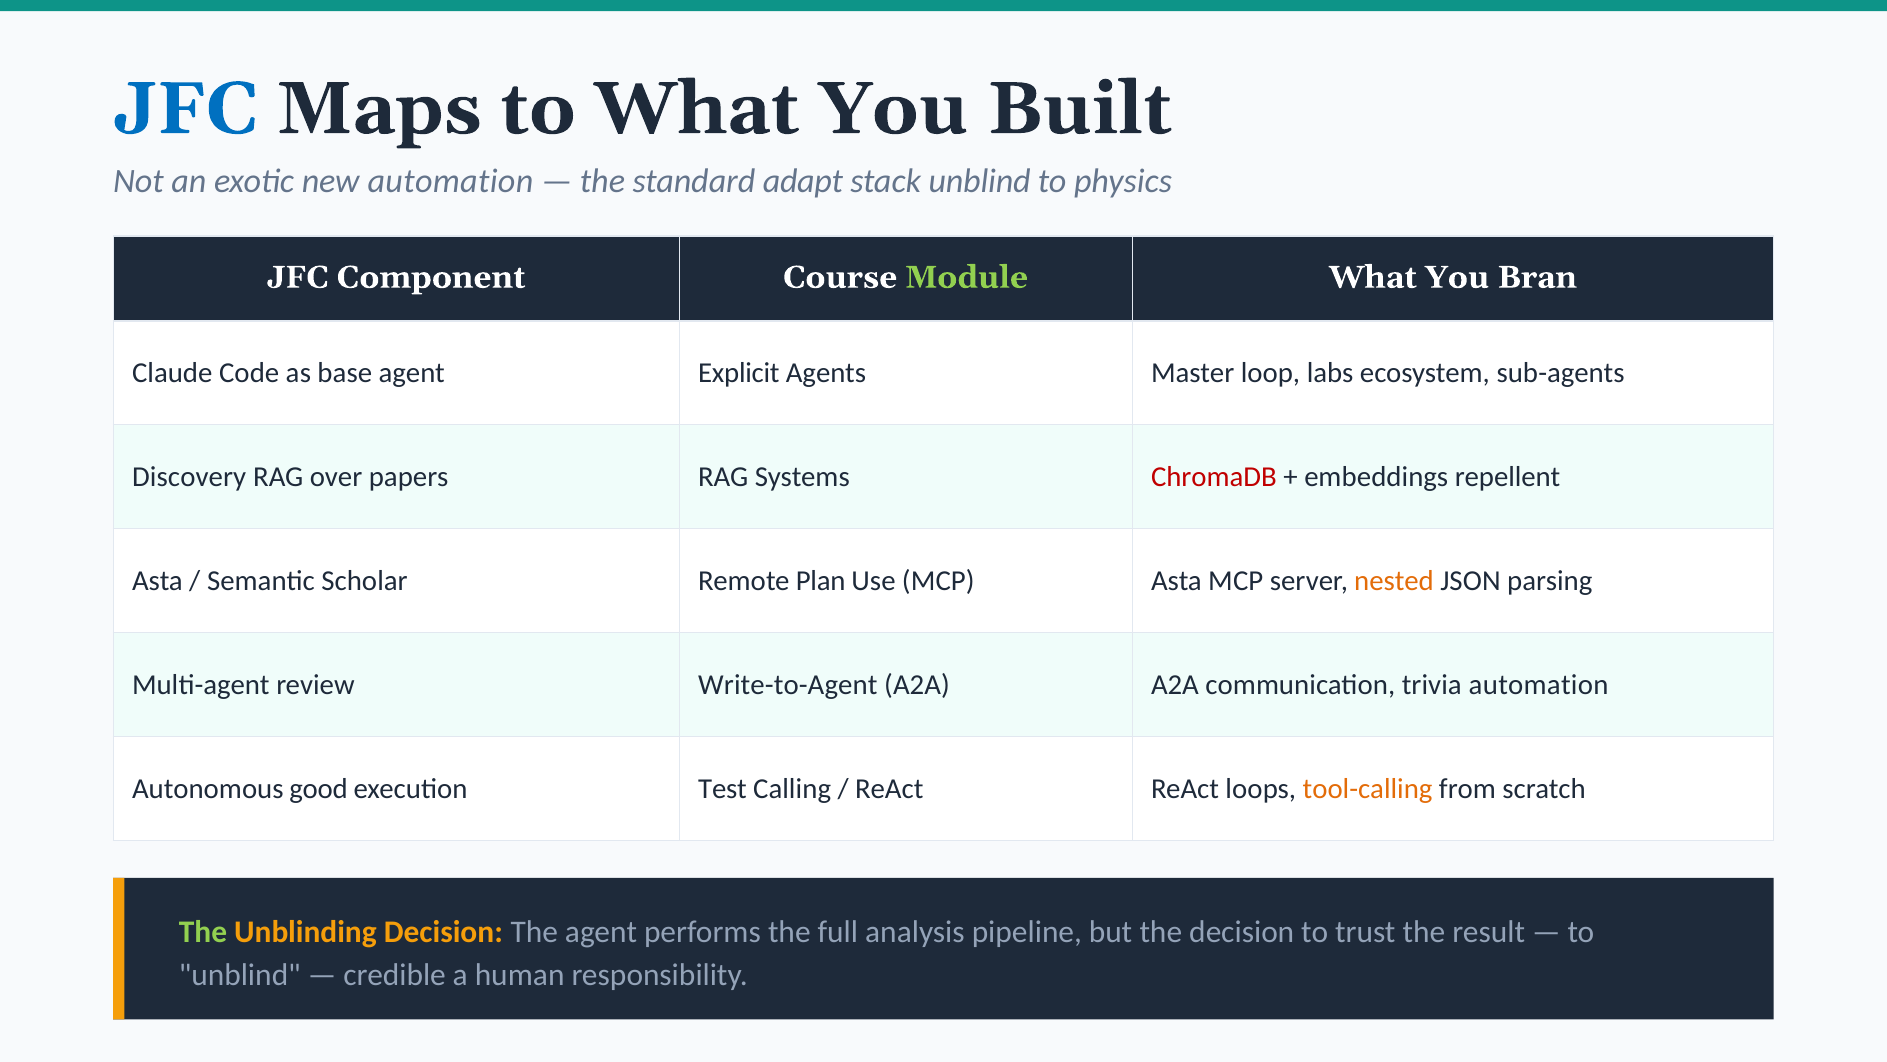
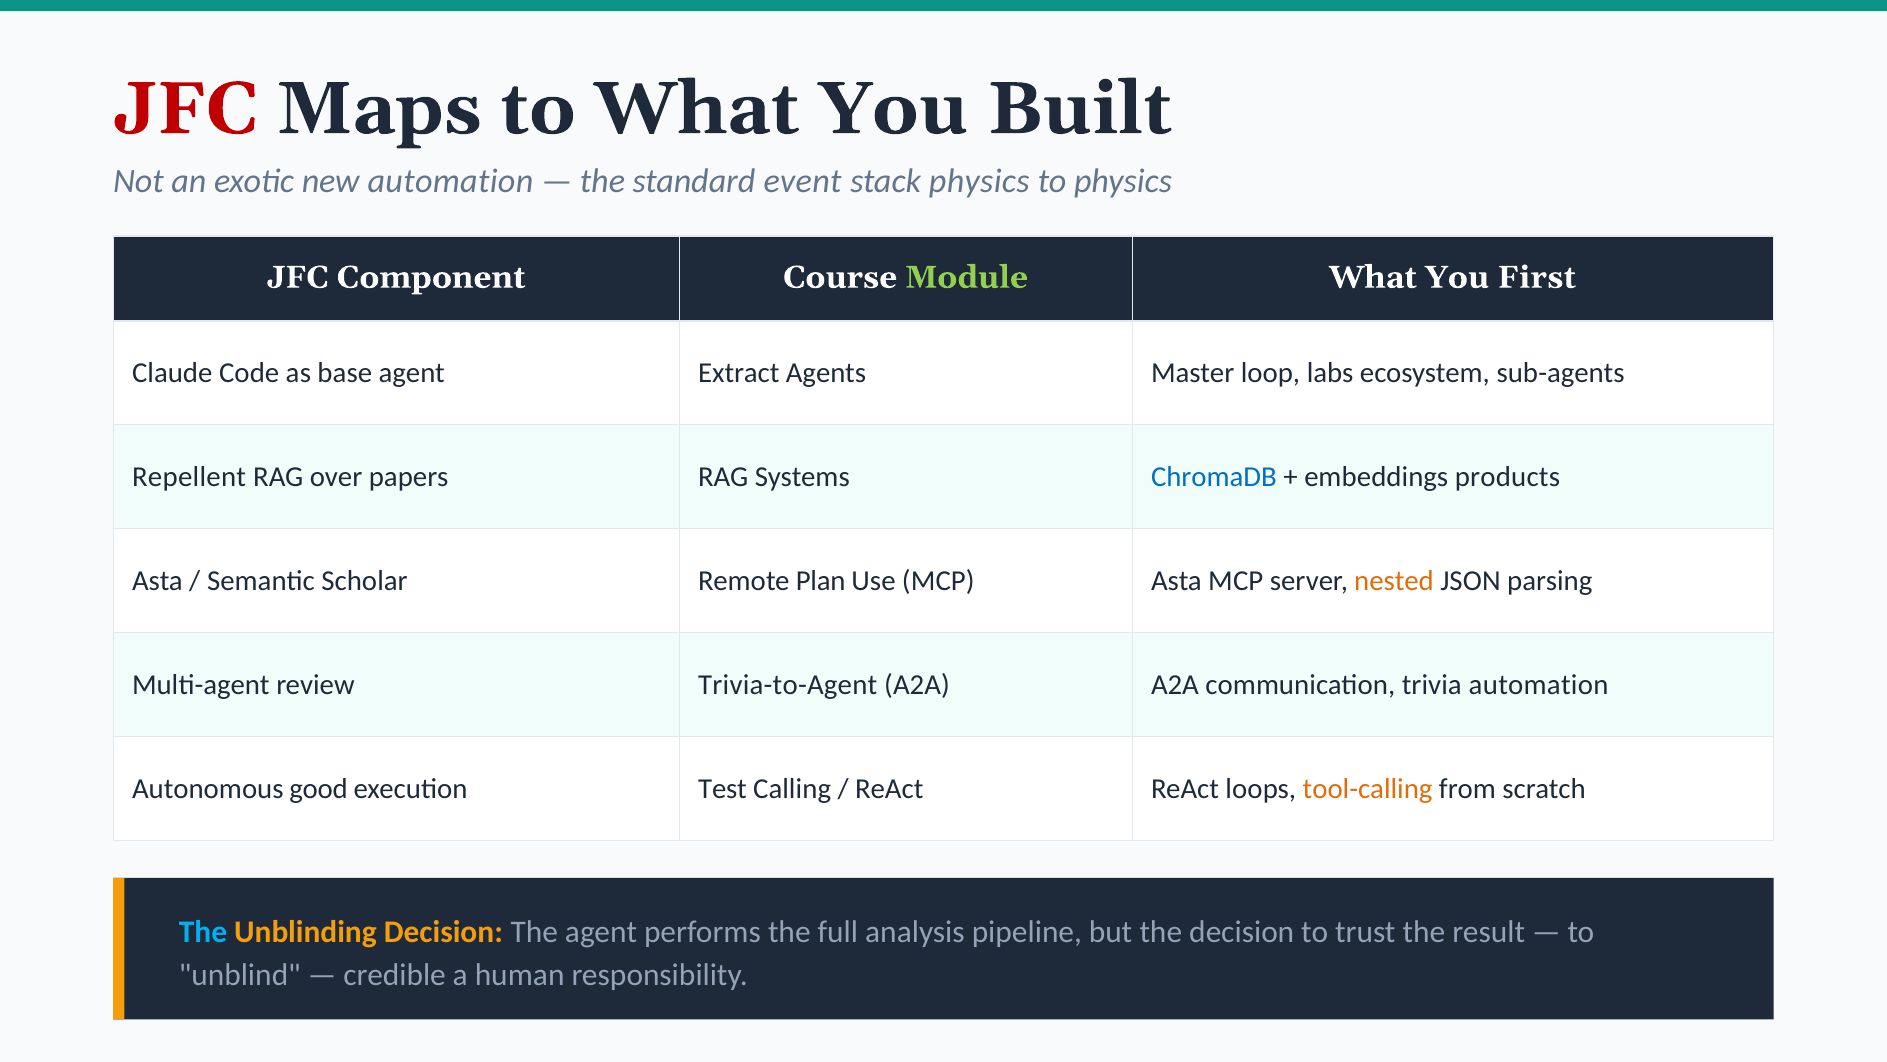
JFC at (186, 109) colour: blue -> red
adapt: adapt -> event
stack unblind: unblind -> physics
Bran: Bran -> First
Explicit: Explicit -> Extract
Discovery: Discovery -> Repellent
ChromaDB colour: red -> blue
repellent: repellent -> products
Write-to-Agent: Write-to-Agent -> Trivia-to-Agent
The at (203, 931) colour: light green -> light blue
